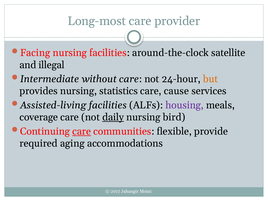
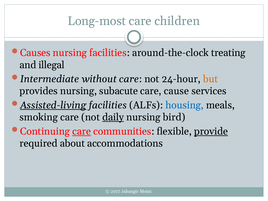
provider: provider -> children
Facing: Facing -> Causes
satellite: satellite -> treating
statistics: statistics -> subacute
Assisted-living underline: none -> present
housing colour: purple -> blue
coverage: coverage -> smoking
provide underline: none -> present
aging: aging -> about
